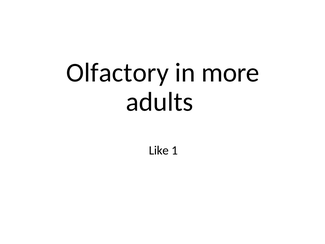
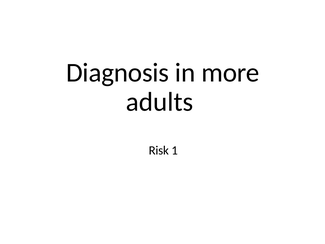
Olfactory: Olfactory -> Diagnosis
Like: Like -> Risk
